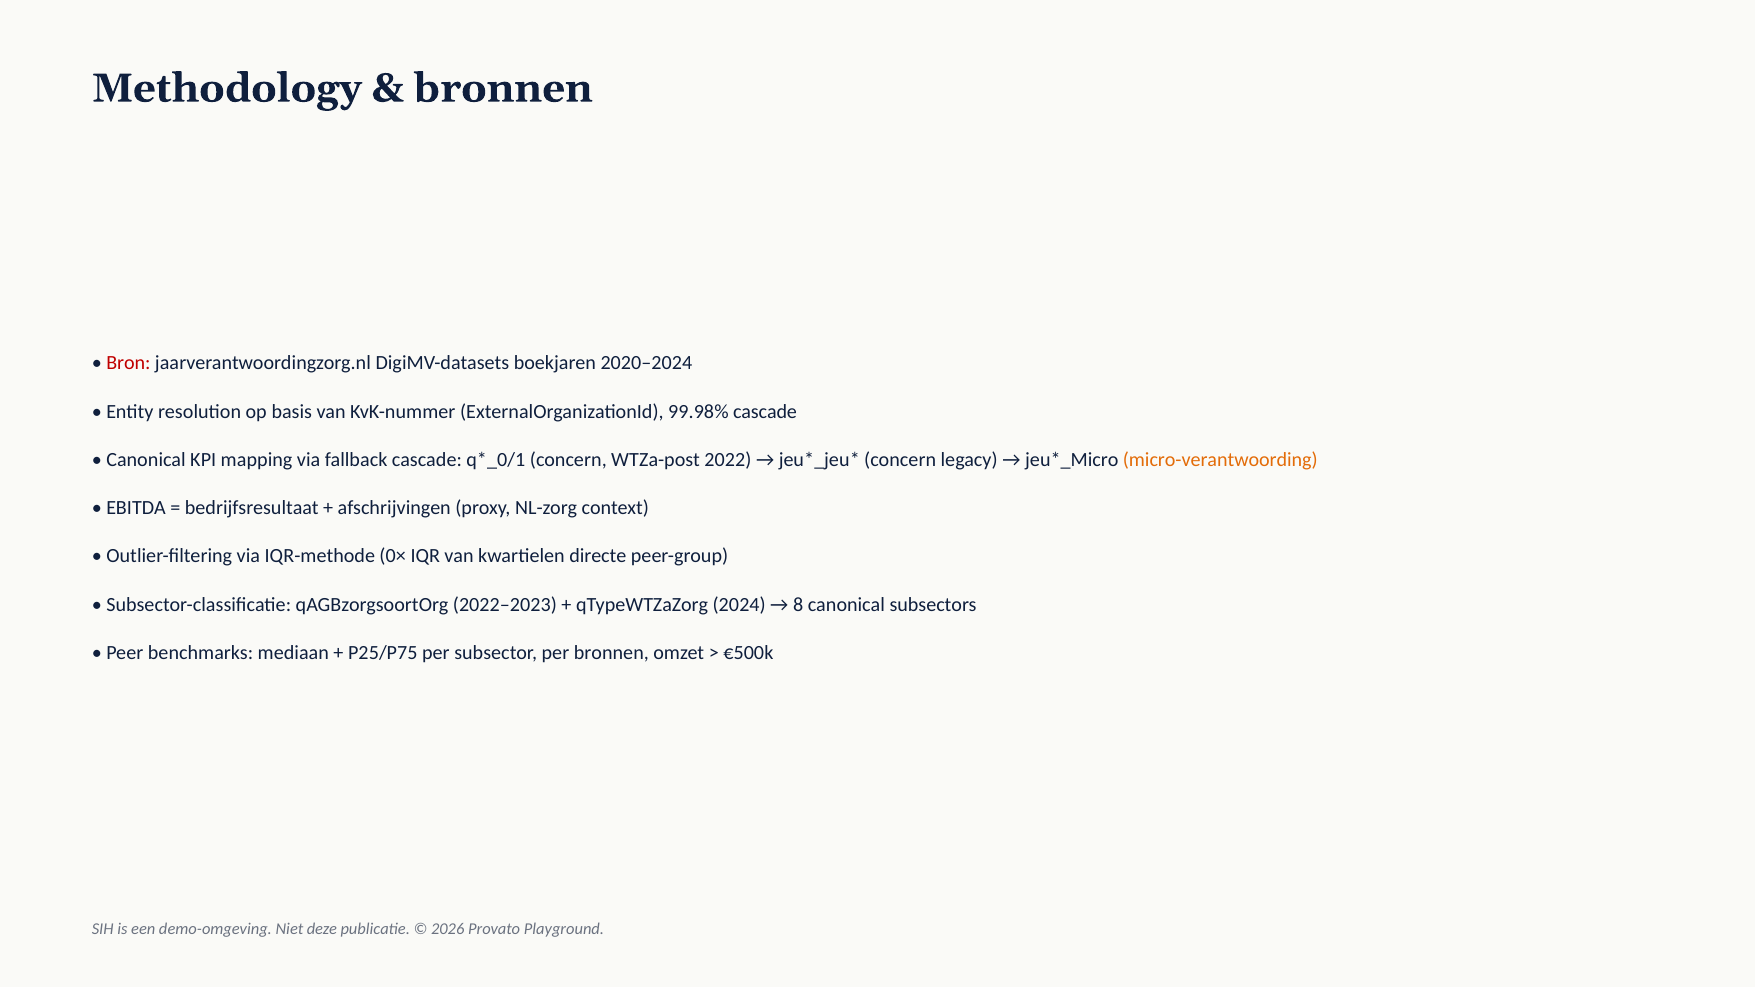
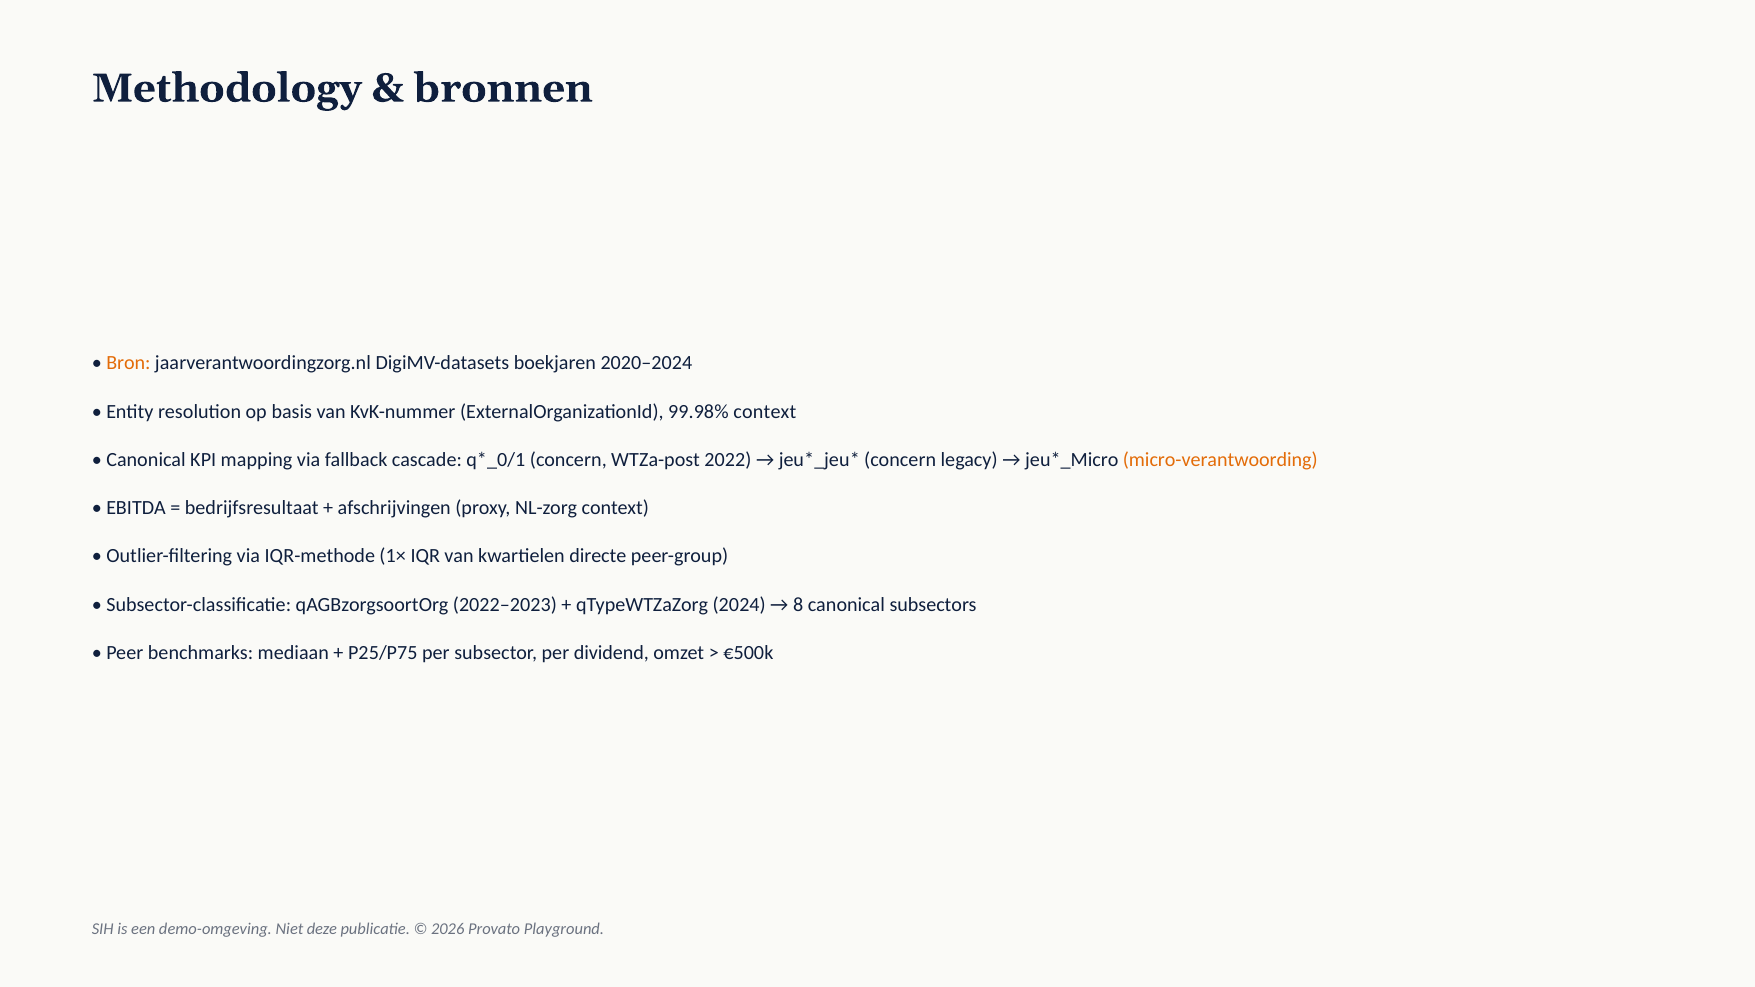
Bron colour: red -> orange
99.98% cascade: cascade -> context
0×: 0× -> 1×
per bronnen: bronnen -> dividend
